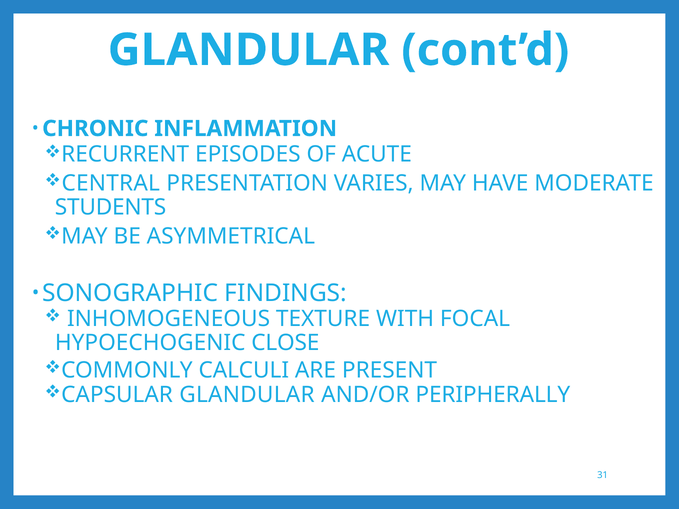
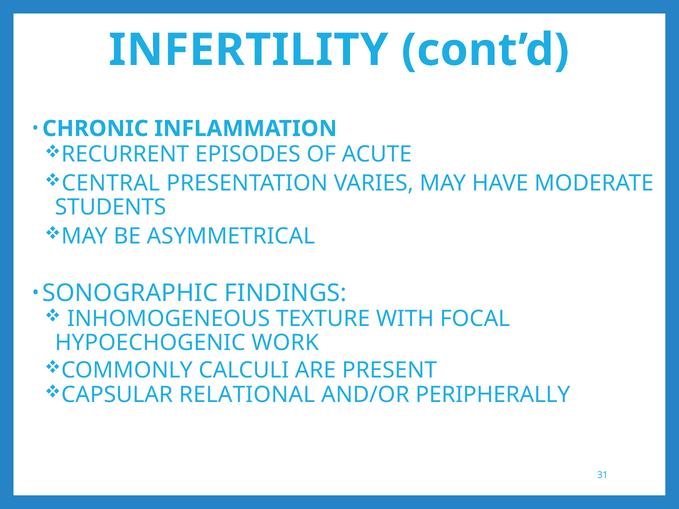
GLANDULAR at (249, 50): GLANDULAR -> INFERTILITY
CLOSE: CLOSE -> WORK
CAPSULAR GLANDULAR: GLANDULAR -> RELATIONAL
